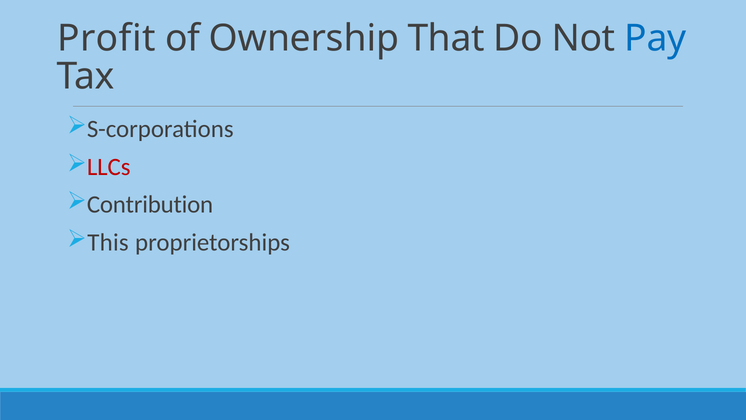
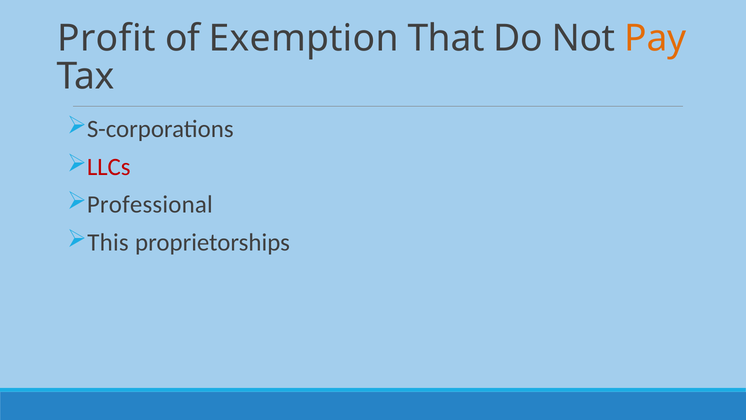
Ownership: Ownership -> Exemption
Pay colour: blue -> orange
Contribution: Contribution -> Professional
